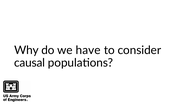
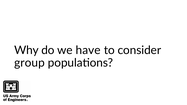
causal: causal -> group
